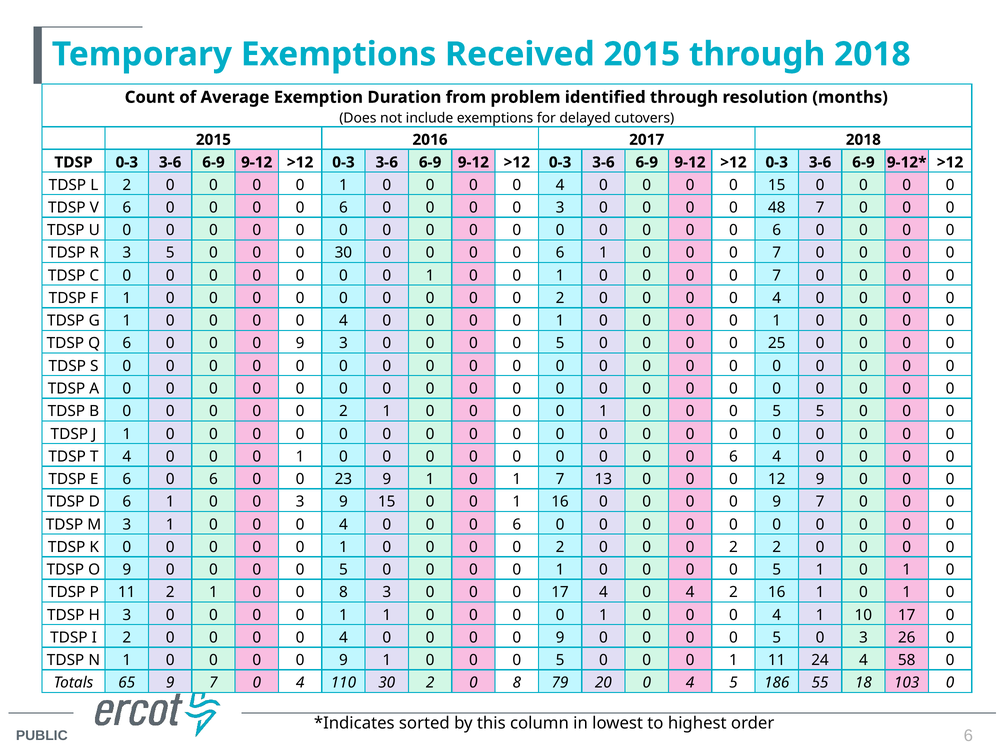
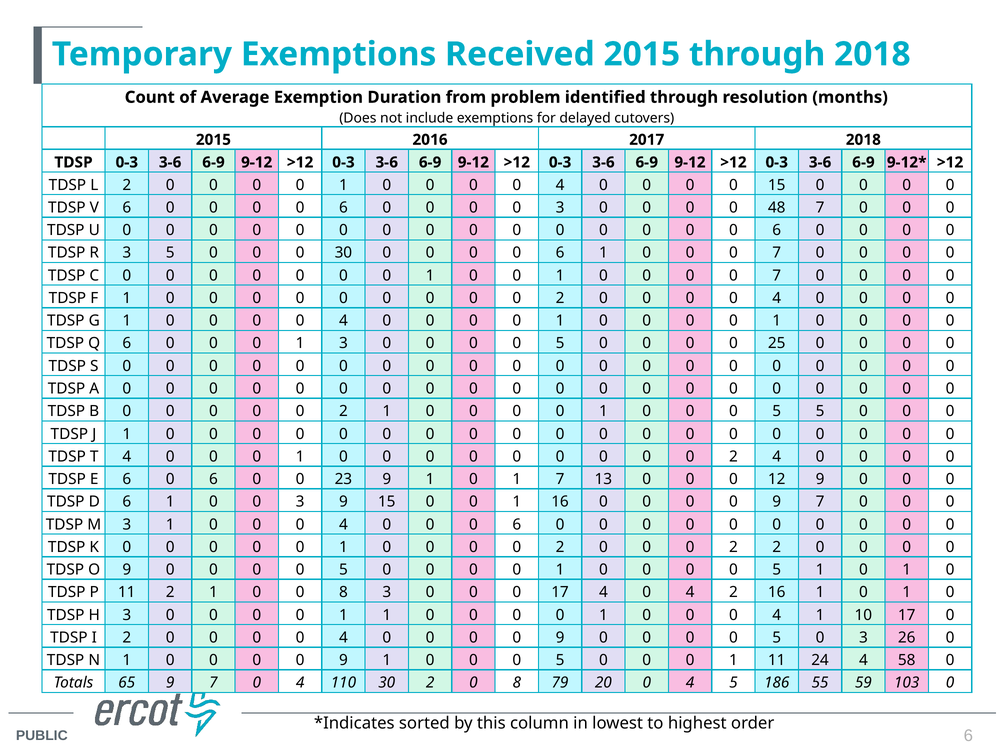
9 at (300, 343): 9 -> 1
6 at (733, 456): 6 -> 2
18: 18 -> 59
